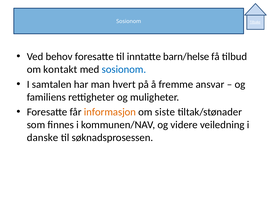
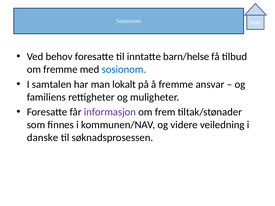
om kontakt: kontakt -> fremme
hvert: hvert -> lokalt
informasjon colour: orange -> purple
siste: siste -> frem
